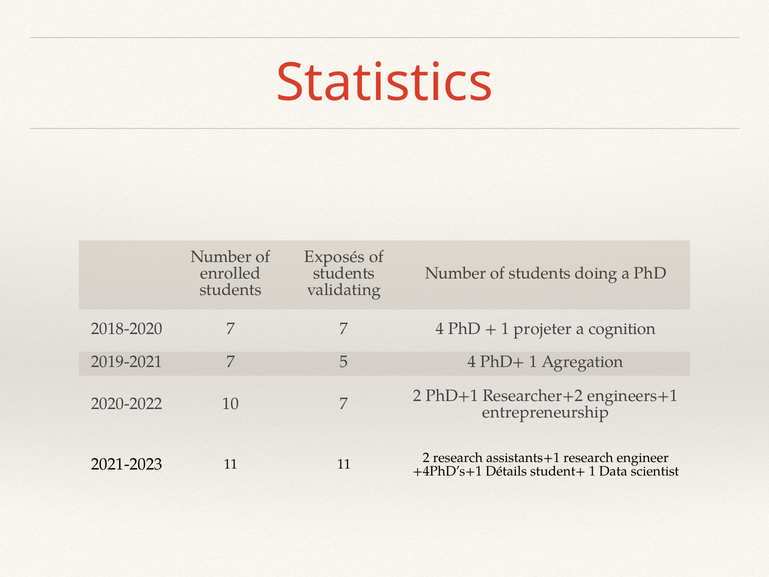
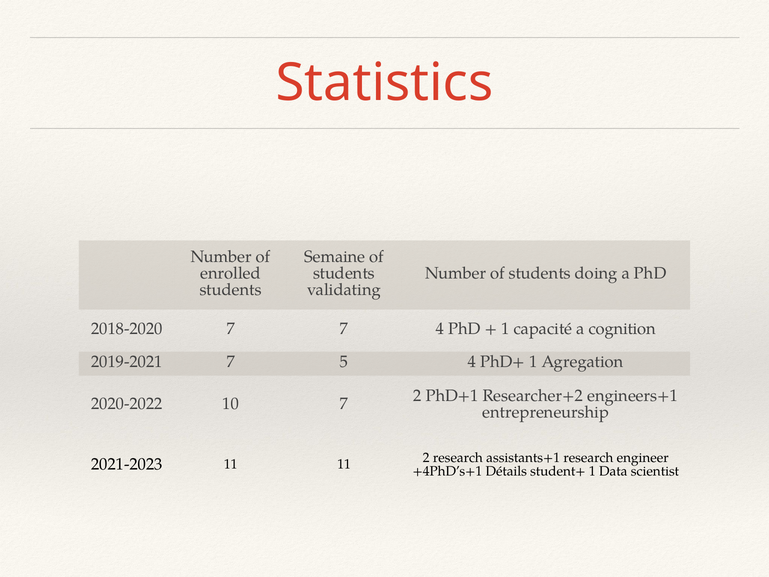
Exposés: Exposés -> Semaine
projeter: projeter -> capacité
